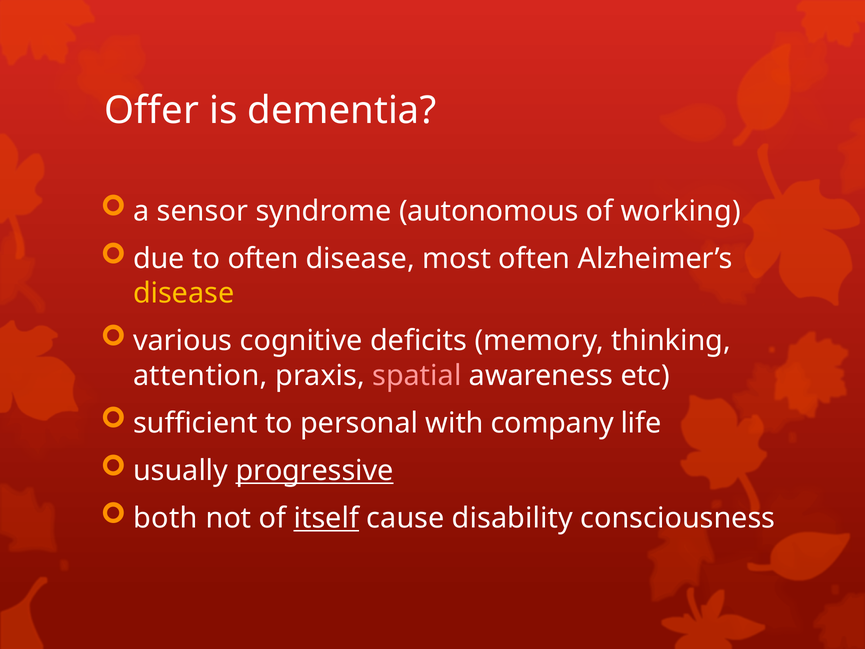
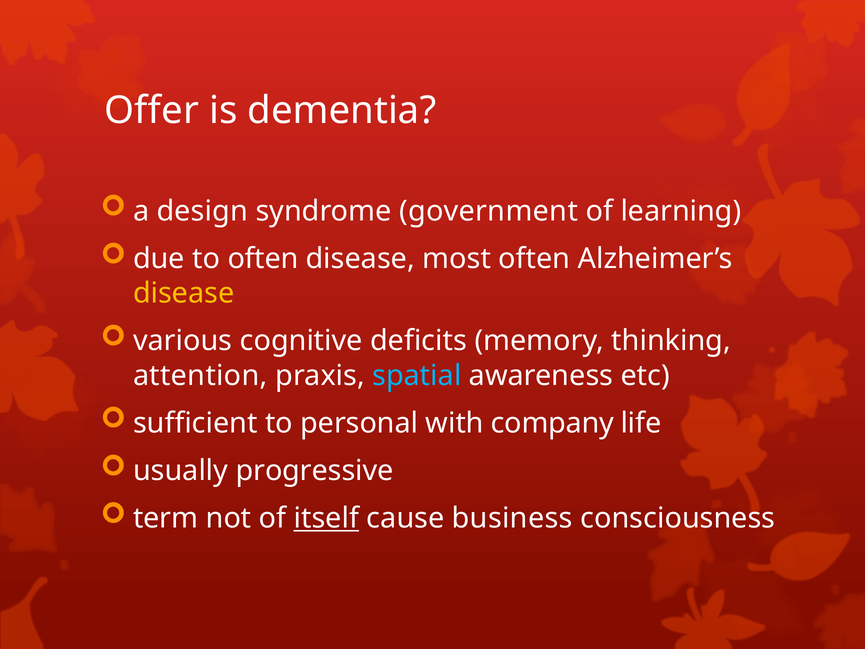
sensor: sensor -> design
autonomous: autonomous -> government
working: working -> learning
spatial colour: pink -> light blue
progressive underline: present -> none
both: both -> term
disability: disability -> business
